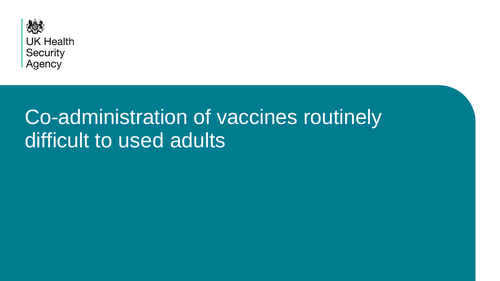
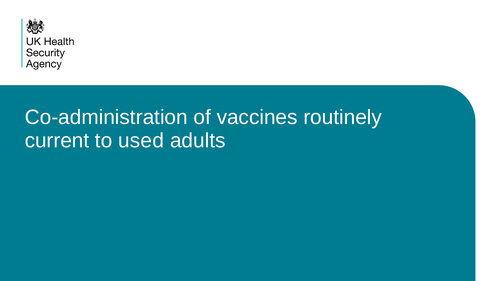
difficult: difficult -> current
